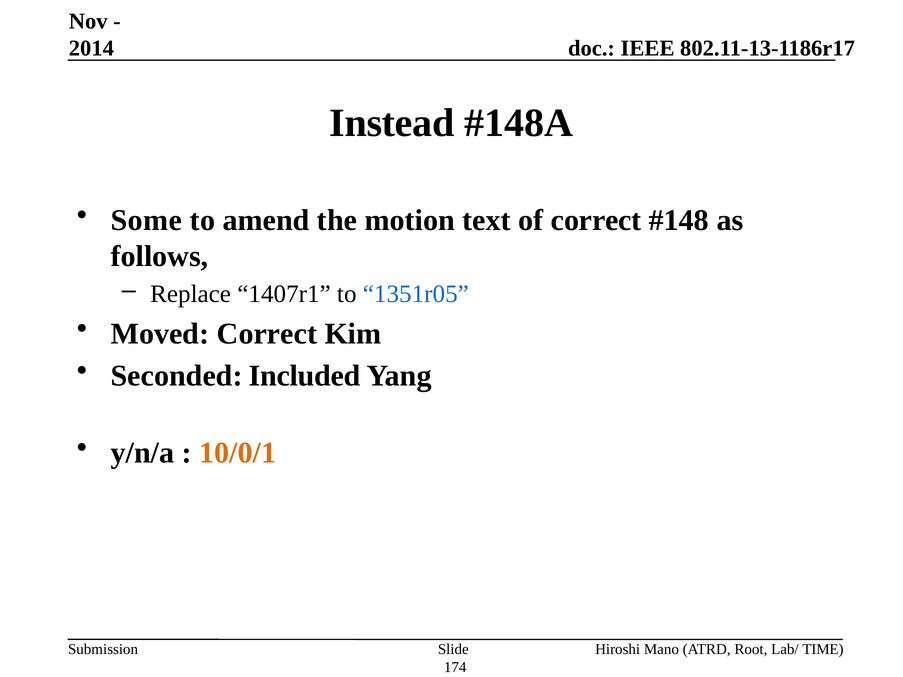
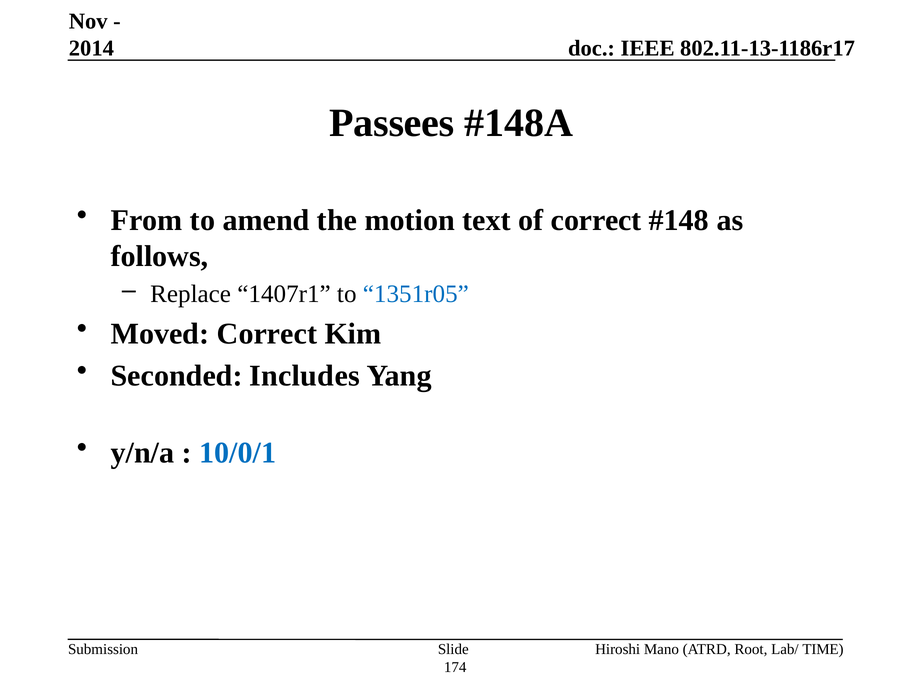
Instead: Instead -> Passees
Some: Some -> From
Included: Included -> Includes
10/0/1 colour: orange -> blue
